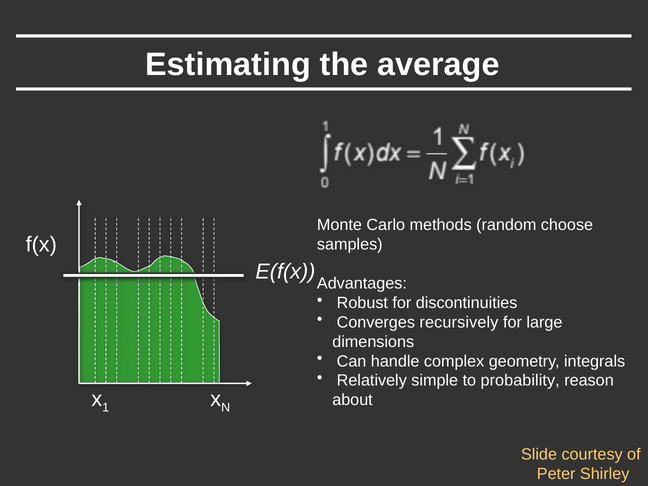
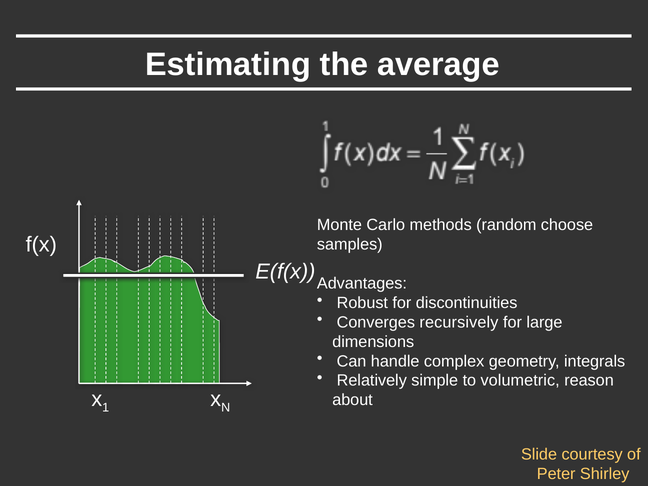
probability: probability -> volumetric
